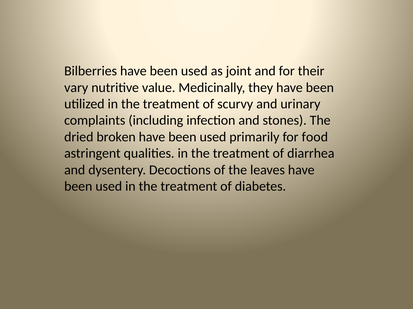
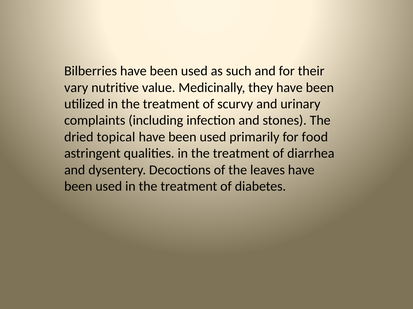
joint: joint -> such
broken: broken -> topical
